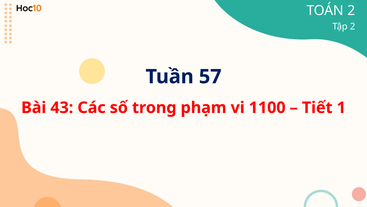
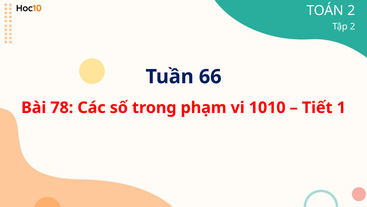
57: 57 -> 66
43: 43 -> 78
1100: 1100 -> 1010
